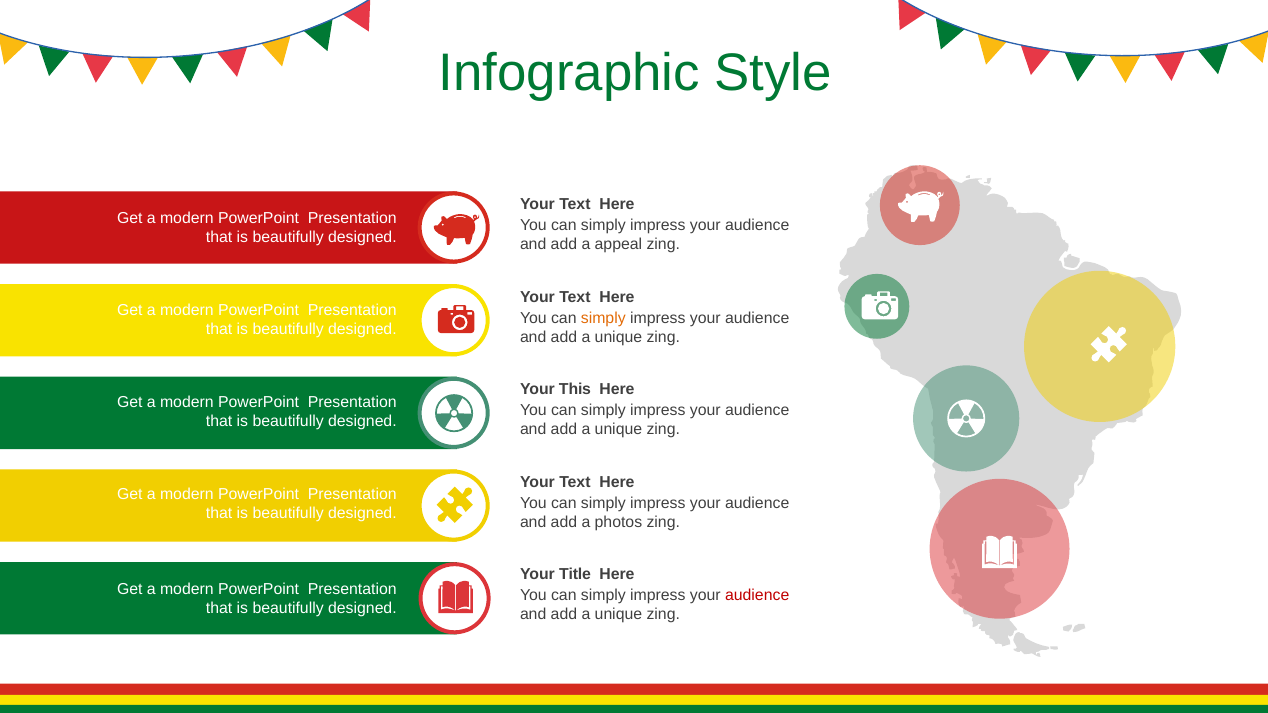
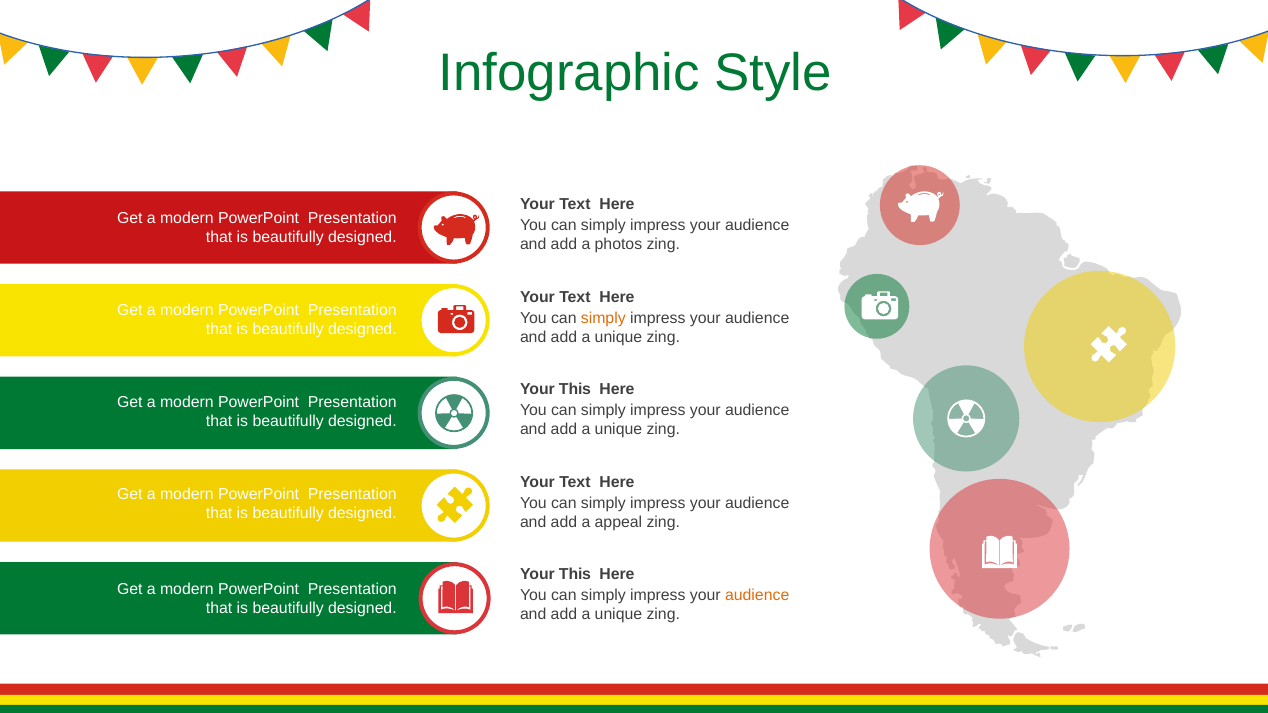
appeal: appeal -> photos
photos: photos -> appeal
Title at (575, 575): Title -> This
audience at (757, 596) colour: red -> orange
